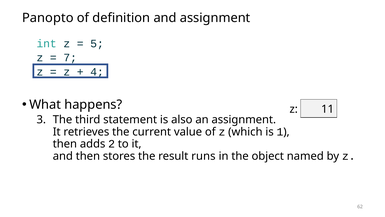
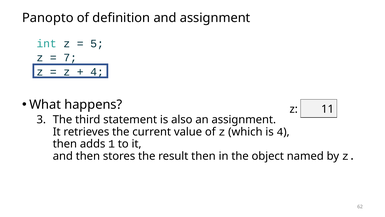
is 1: 1 -> 4
2: 2 -> 1
result runs: runs -> then
